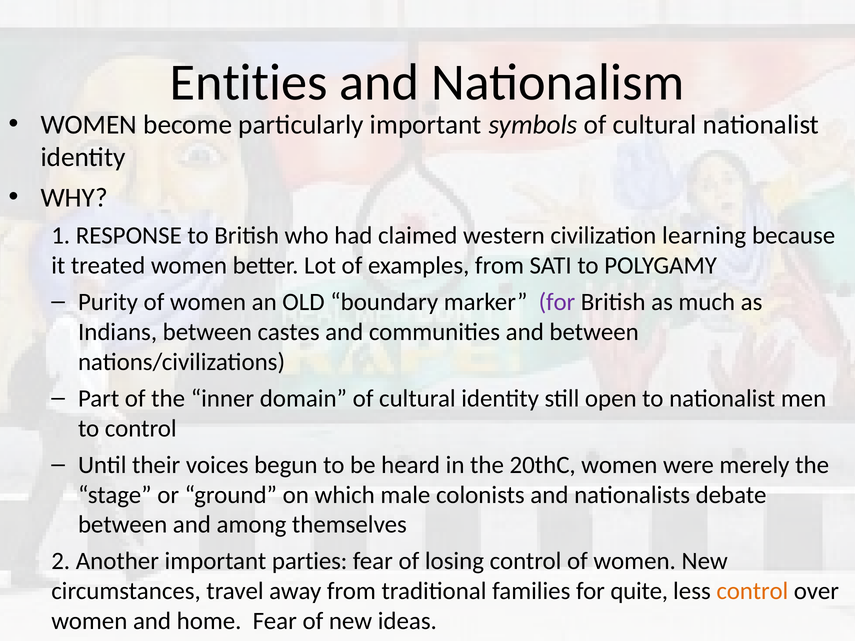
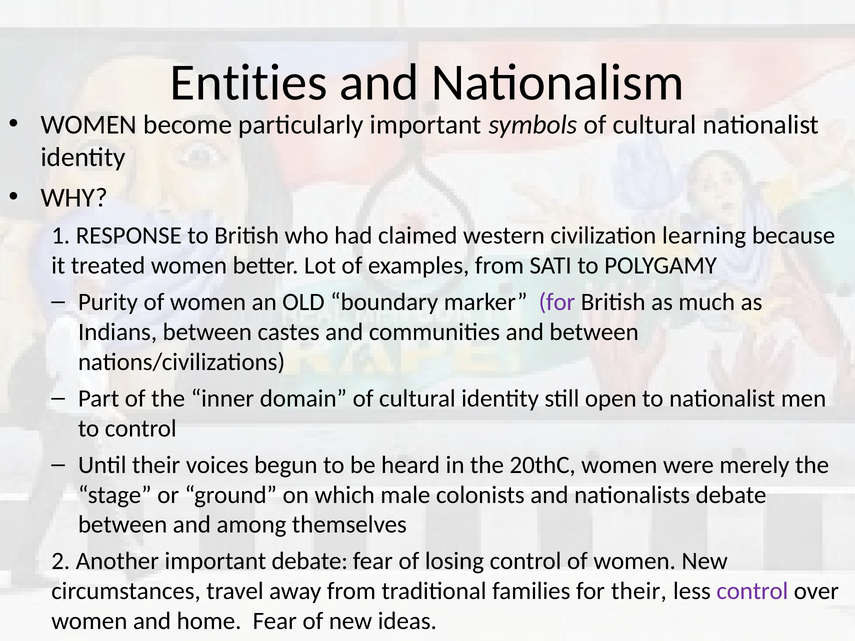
important parties: parties -> debate
for quite: quite -> their
control at (752, 591) colour: orange -> purple
